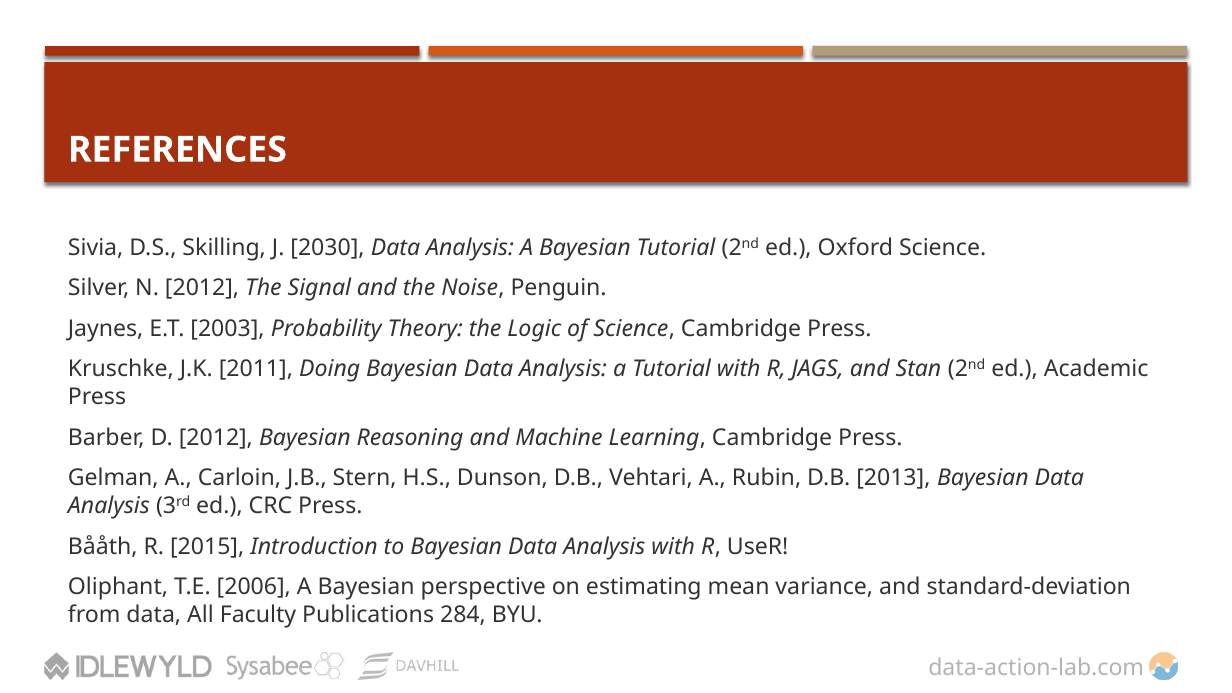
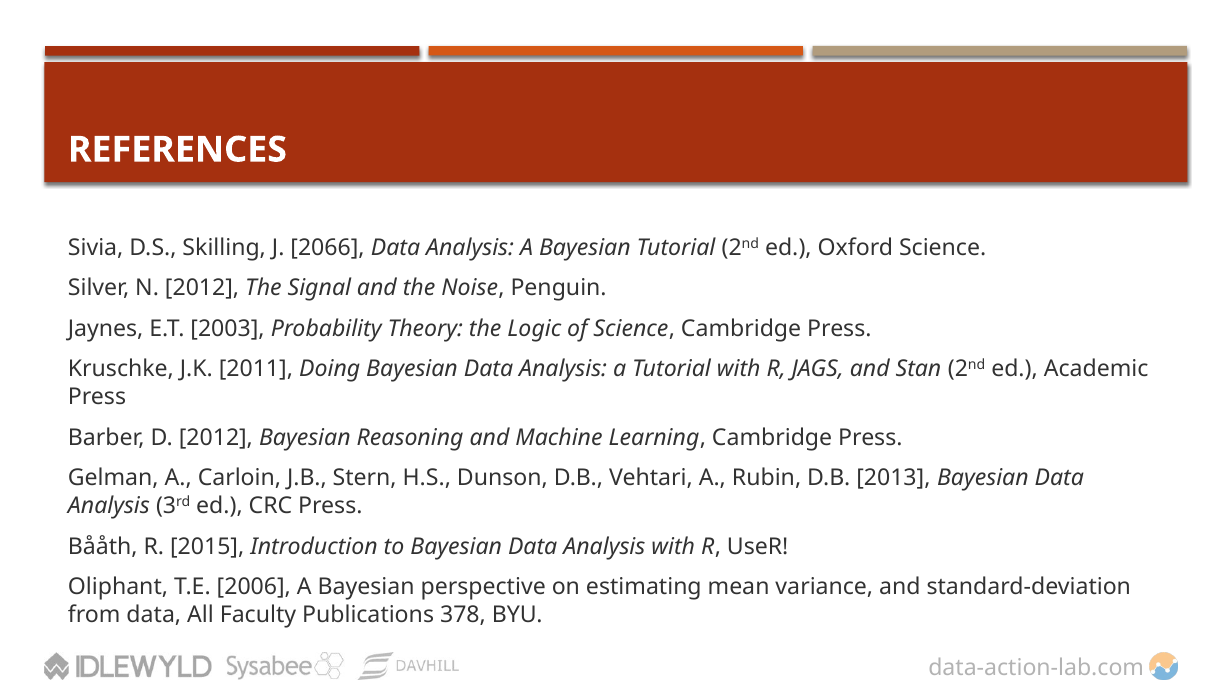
2030: 2030 -> 2066
284: 284 -> 378
